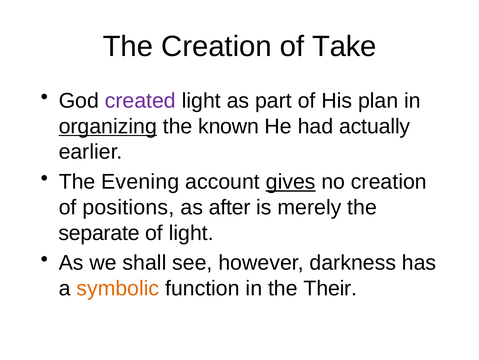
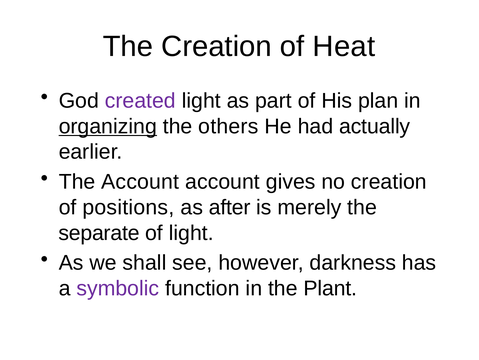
Take: Take -> Heat
known: known -> others
The Evening: Evening -> Account
gives underline: present -> none
symbolic colour: orange -> purple
Their: Their -> Plant
